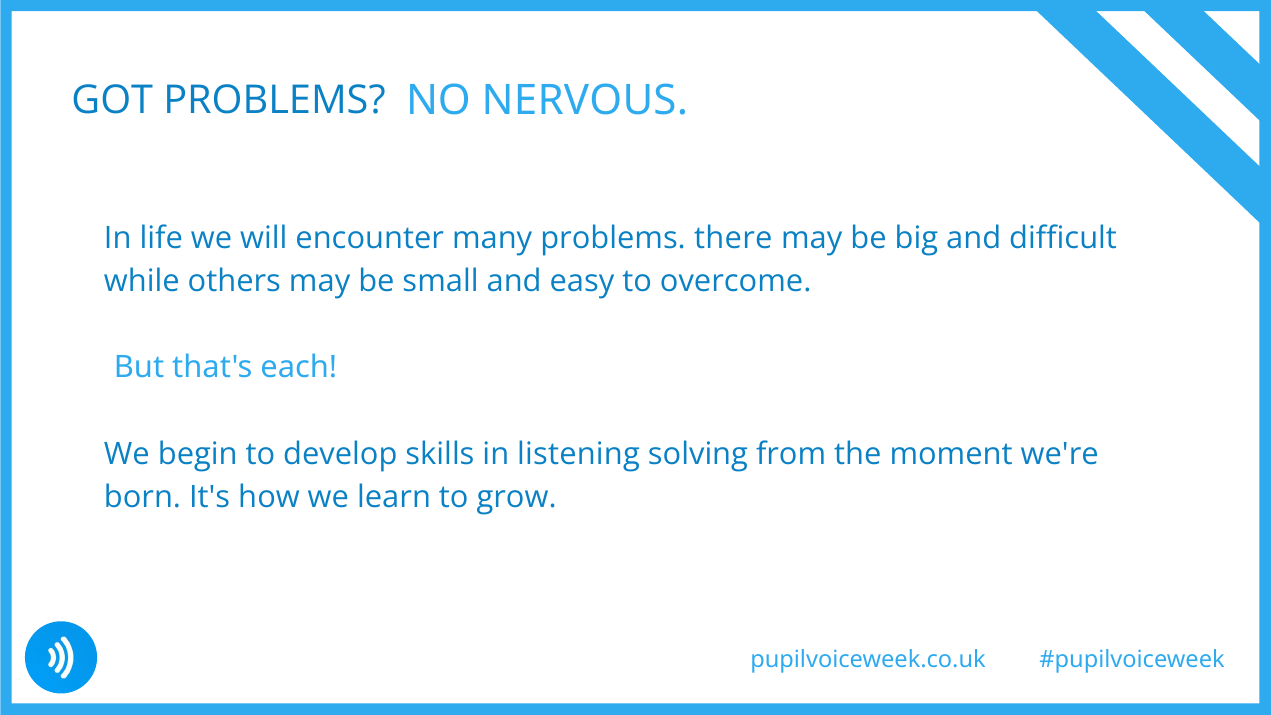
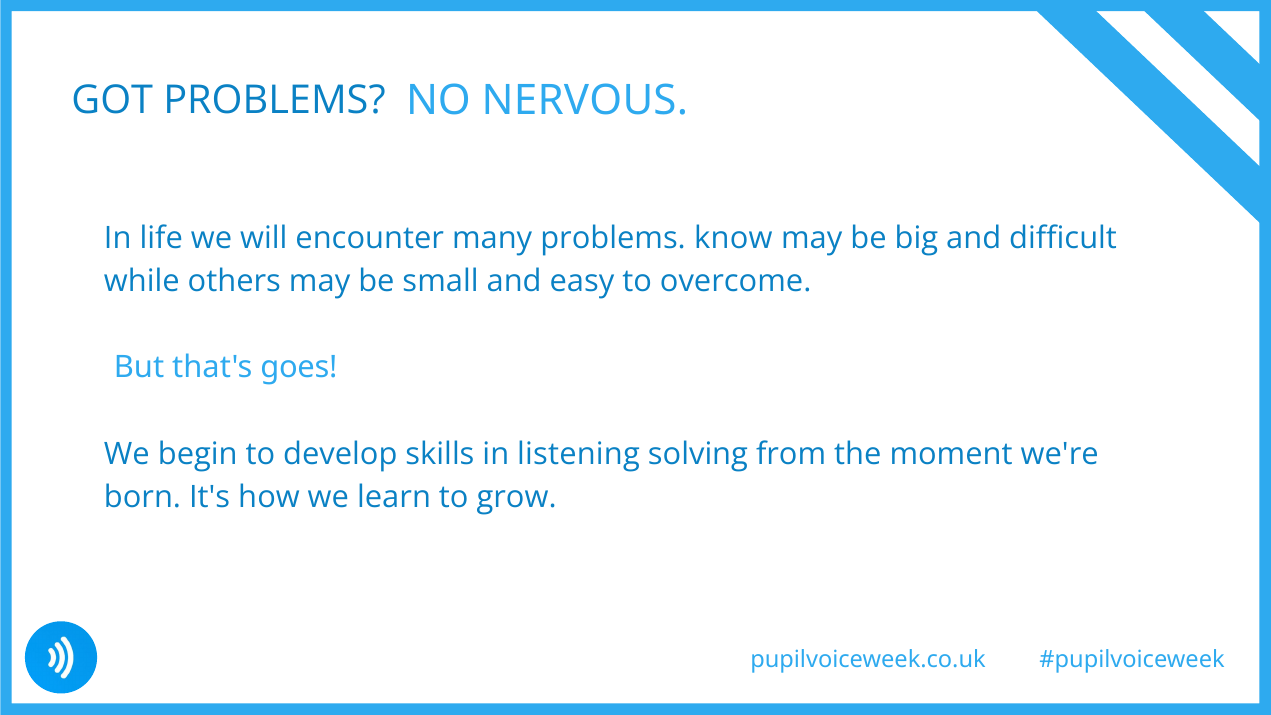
there: there -> know
each: each -> goes
